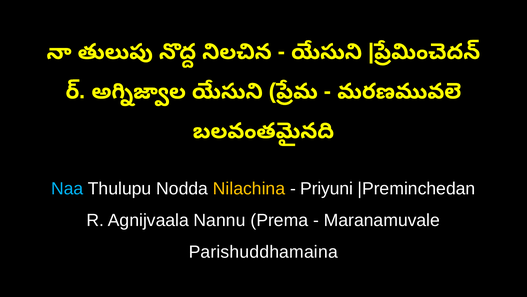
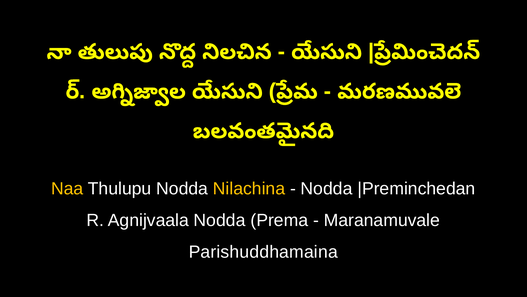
Naa colour: light blue -> yellow
Priyuni at (327, 188): Priyuni -> Nodda
Agnijvaala Nannu: Nannu -> Nodda
